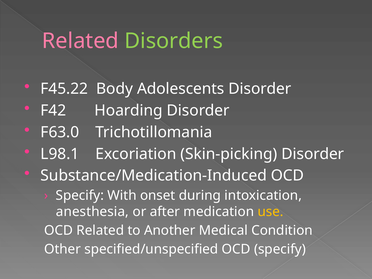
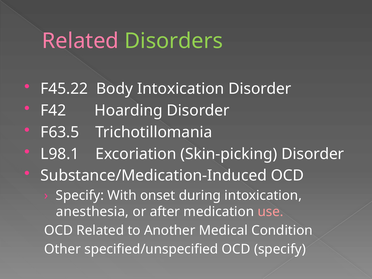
Body Adolescents: Adolescents -> Intoxication
F63.0: F63.0 -> F63.5
use colour: yellow -> pink
